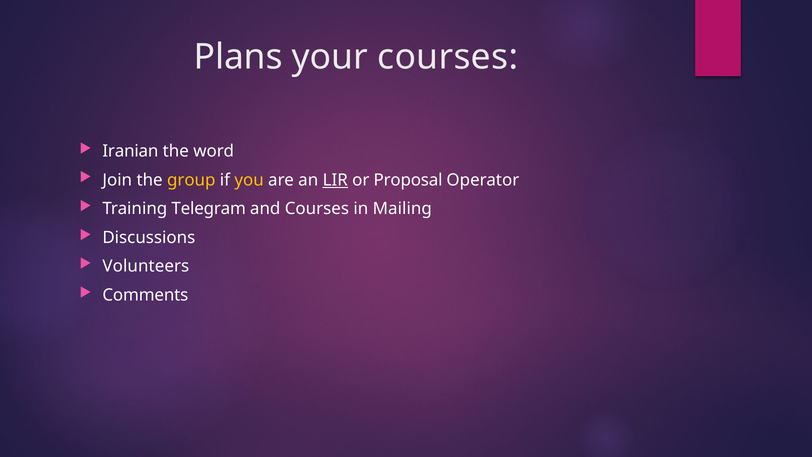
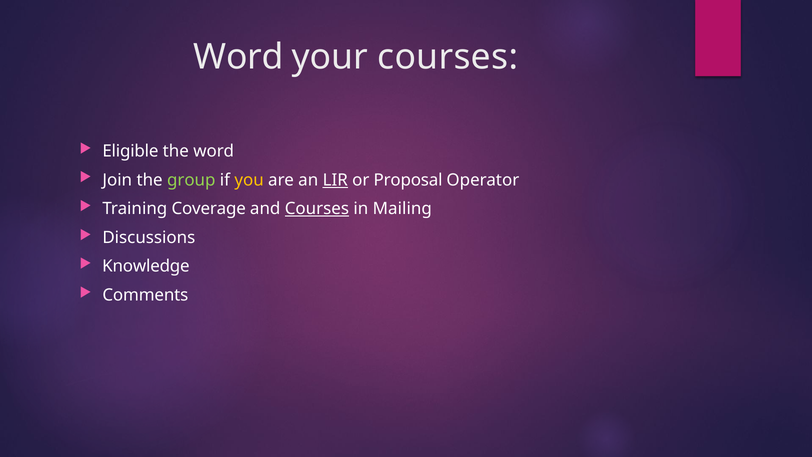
Plans at (238, 57): Plans -> Word
Iranian: Iranian -> Eligible
group colour: yellow -> light green
Telegram: Telegram -> Coverage
Courses at (317, 209) underline: none -> present
Volunteers: Volunteers -> Knowledge
